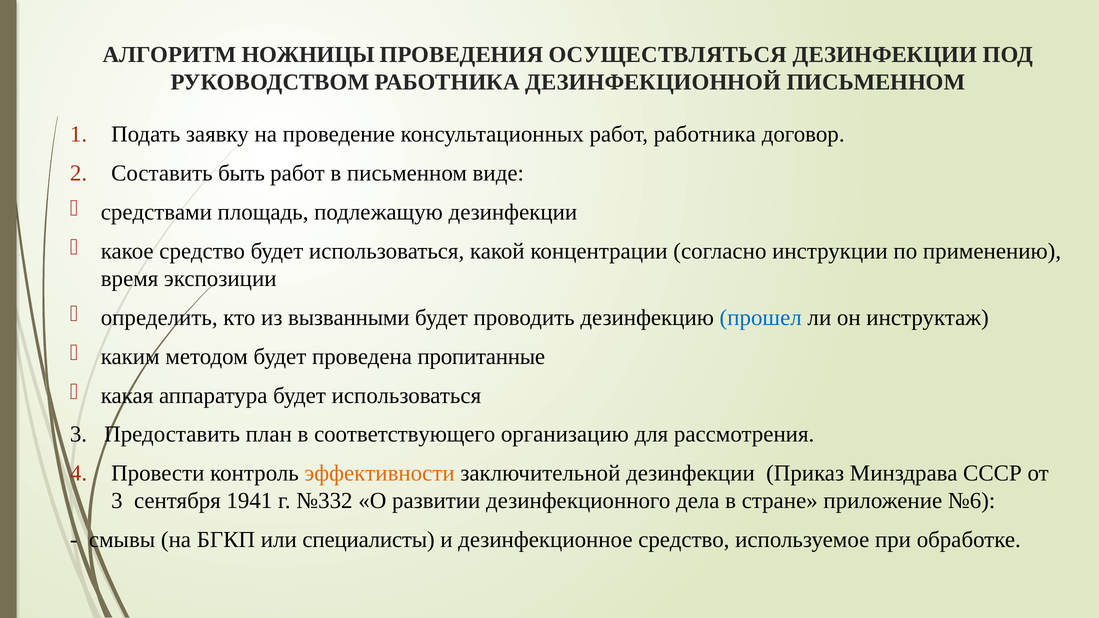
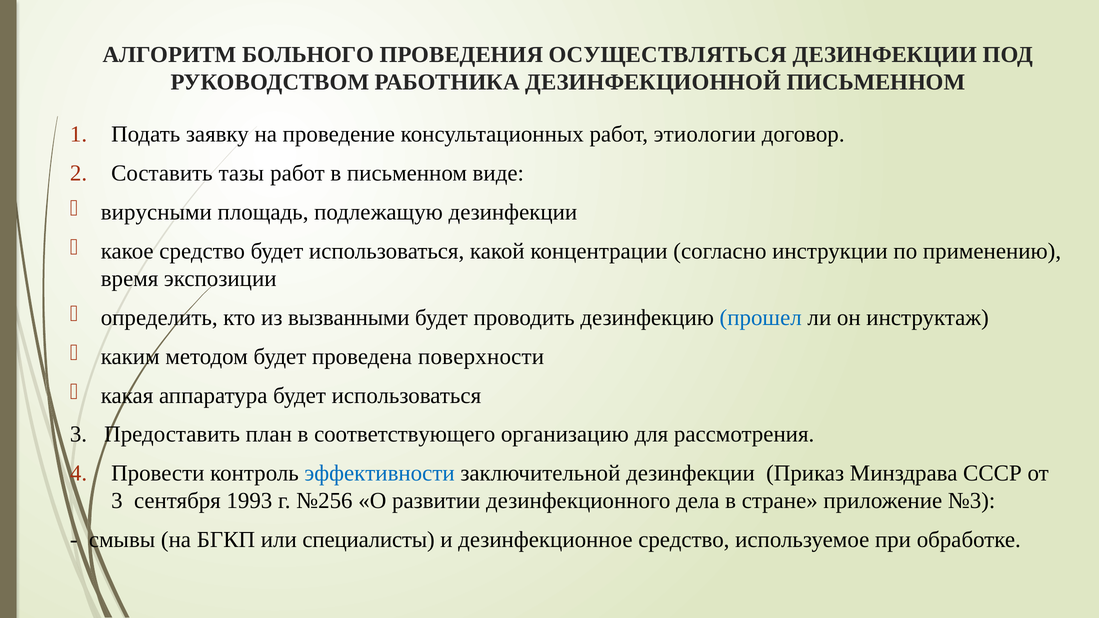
НОЖНИЦЫ: НОЖНИЦЫ -> БОЛЬНОГО
работ работника: работника -> этиологии
быть: быть -> тазы
средствами: средствами -> вирусными
пропитанные: пропитанные -> поверхности
эффективности colour: orange -> blue
1941: 1941 -> 1993
№332: №332 -> №256
№6: №6 -> №3
